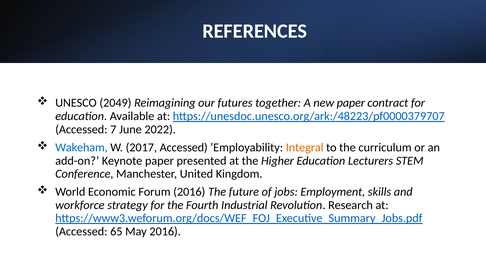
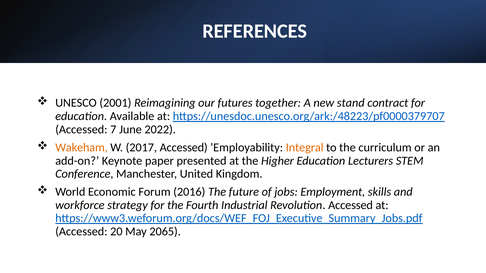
2049: 2049 -> 2001
new paper: paper -> stand
Wakeham colour: blue -> orange
Revolution Research: Research -> Accessed
65: 65 -> 20
May 2016: 2016 -> 2065
